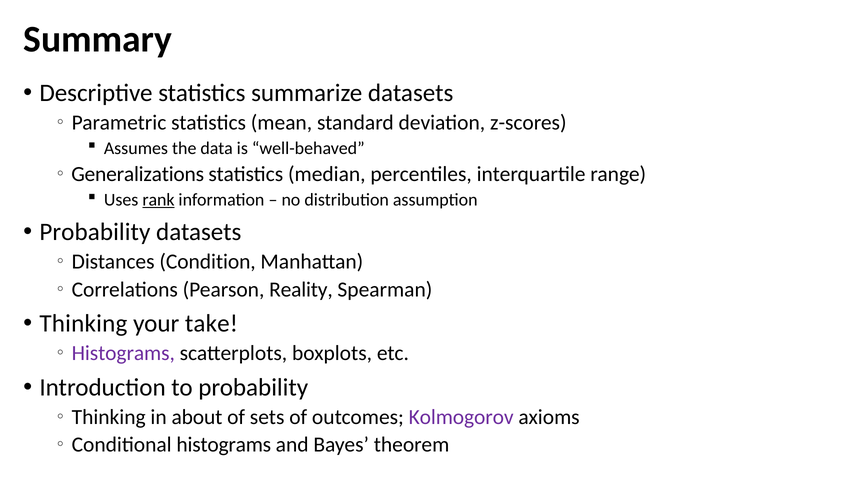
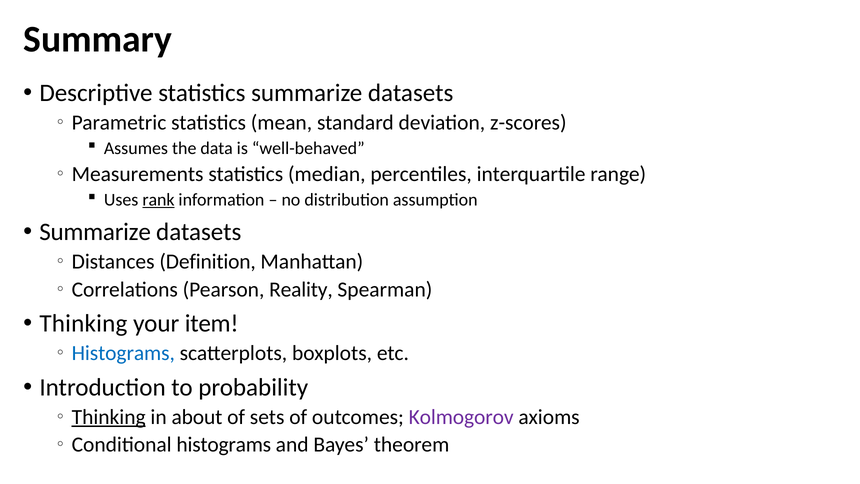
Generalizations: Generalizations -> Measurements
Probability at (95, 232): Probability -> Summarize
Condition: Condition -> Definition
take: take -> item
Histograms at (123, 353) colour: purple -> blue
Thinking at (109, 417) underline: none -> present
